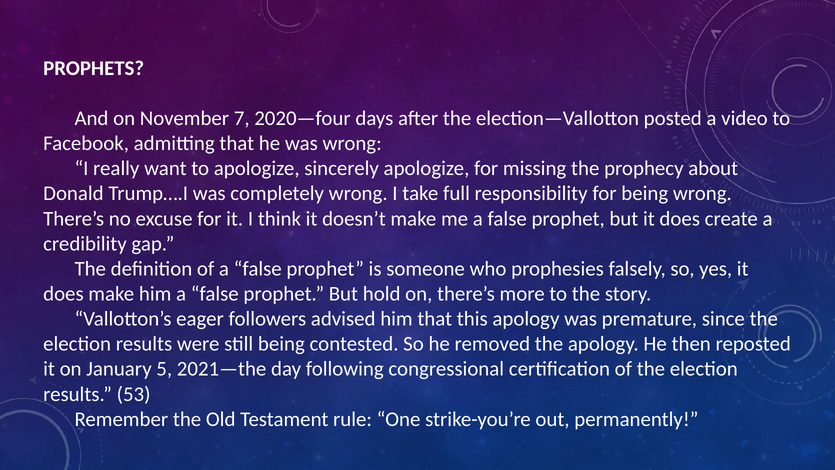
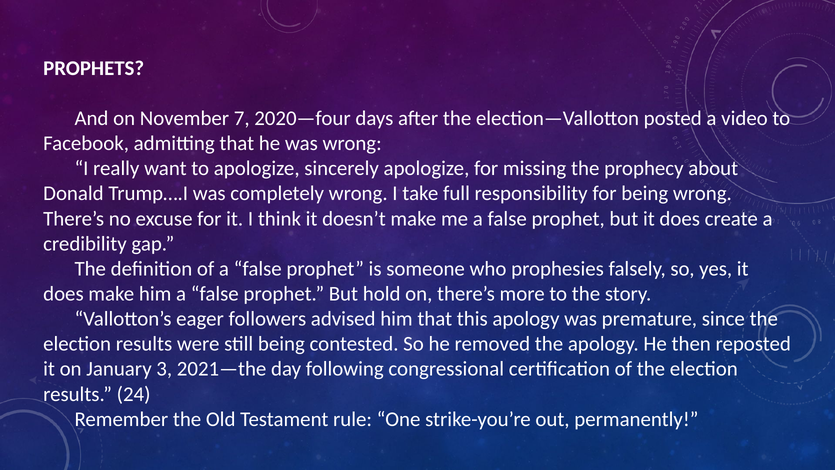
5: 5 -> 3
53: 53 -> 24
